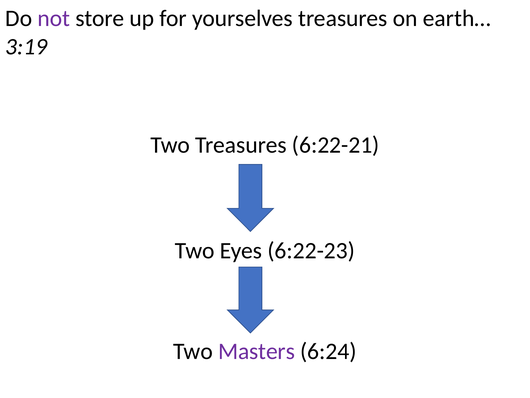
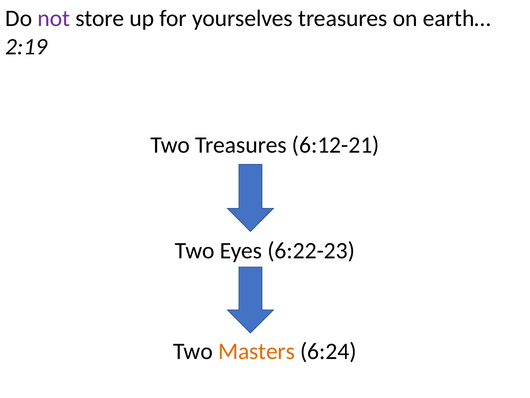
3:19: 3:19 -> 2:19
6:22-21: 6:22-21 -> 6:12-21
Masters colour: purple -> orange
